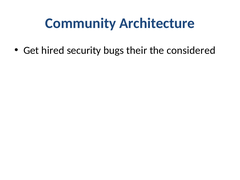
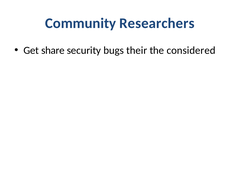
Architecture: Architecture -> Researchers
hired: hired -> share
